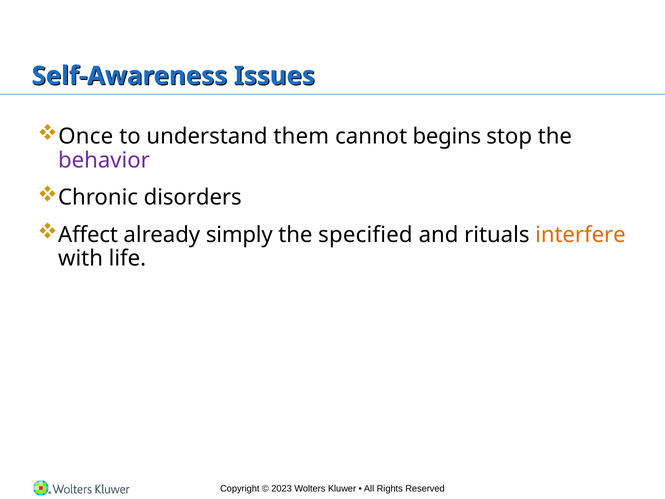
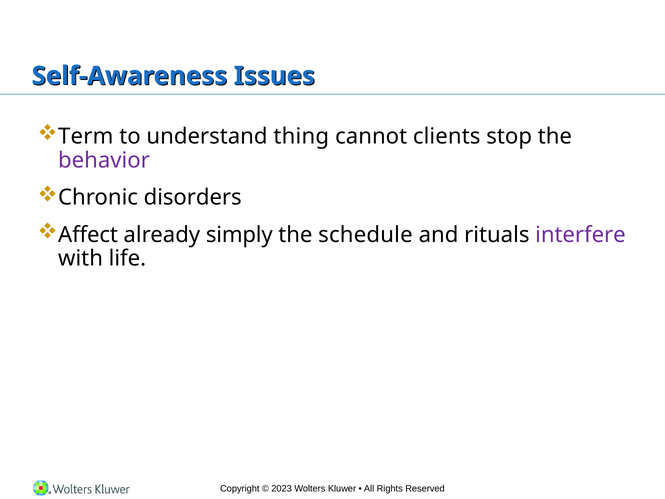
Once: Once -> Term
them: them -> thing
begins: begins -> clients
specified: specified -> schedule
interfere colour: orange -> purple
